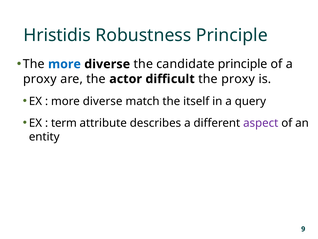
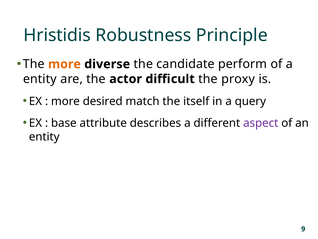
more at (64, 64) colour: blue -> orange
candidate principle: principle -> perform
proxy at (40, 79): proxy -> entity
diverse at (103, 101): diverse -> desired
term: term -> base
